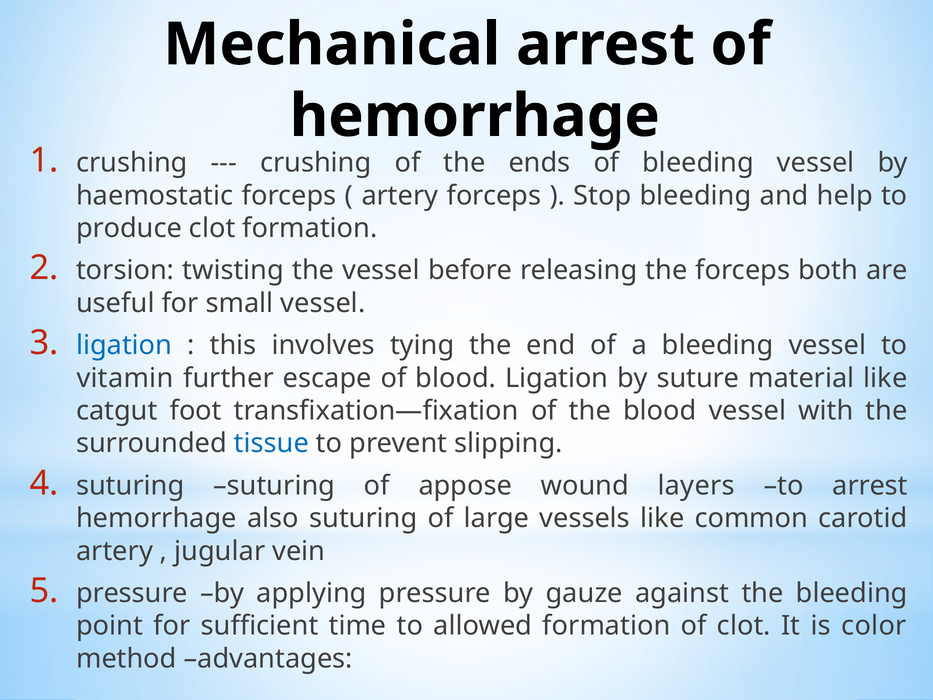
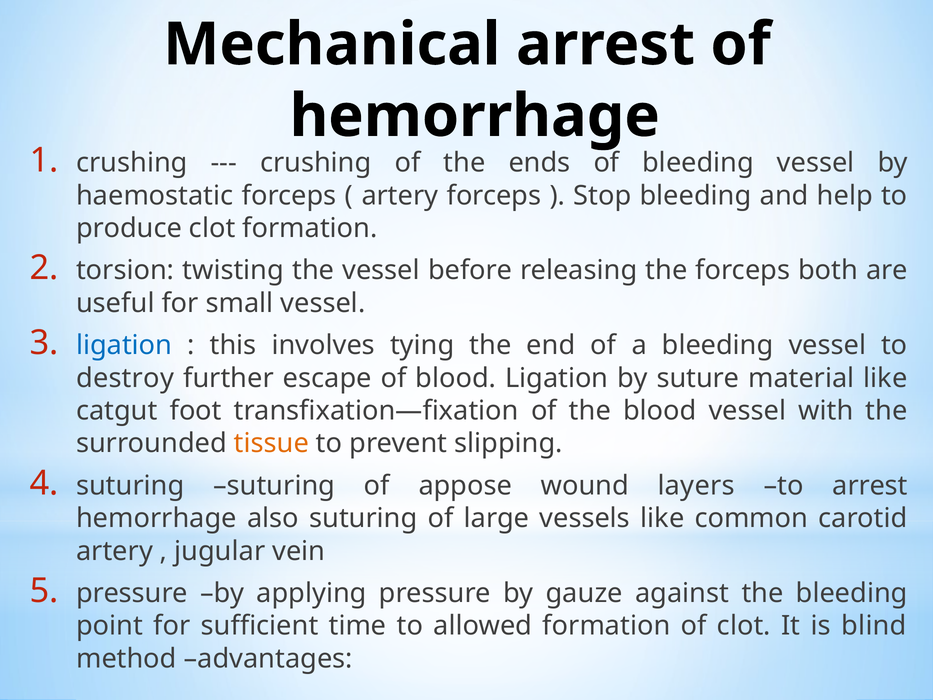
vitamin: vitamin -> destroy
tissue colour: blue -> orange
color: color -> blind
